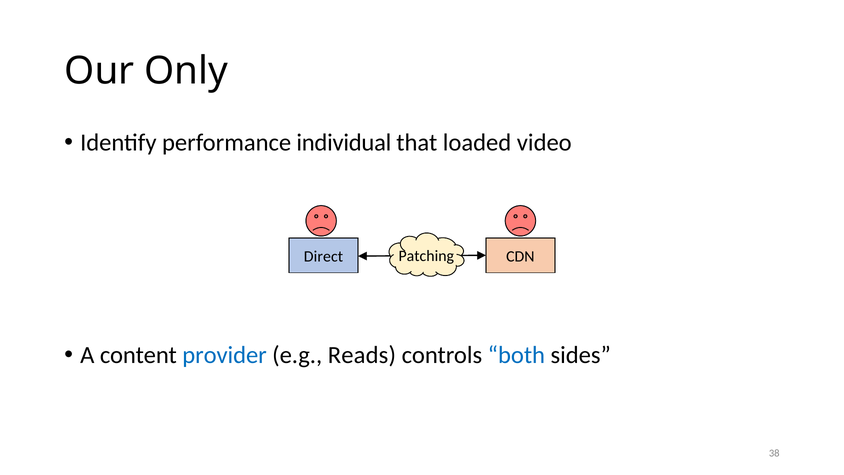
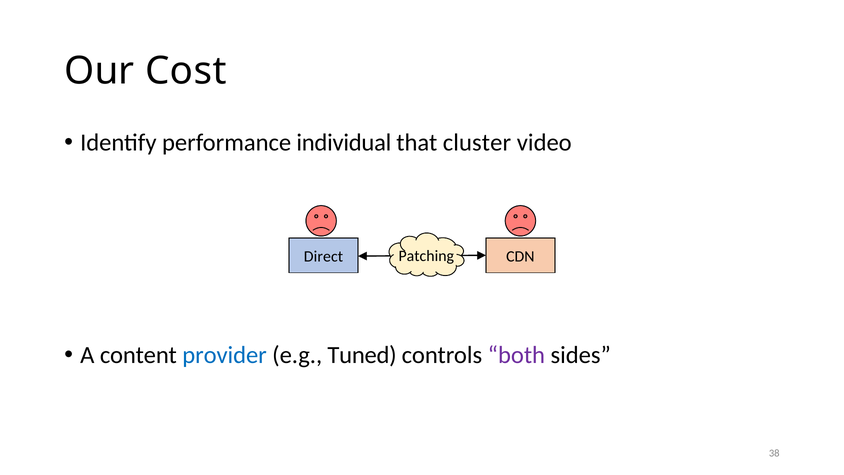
Only: Only -> Cost
loaded: loaded -> cluster
Reads: Reads -> Tuned
both colour: blue -> purple
